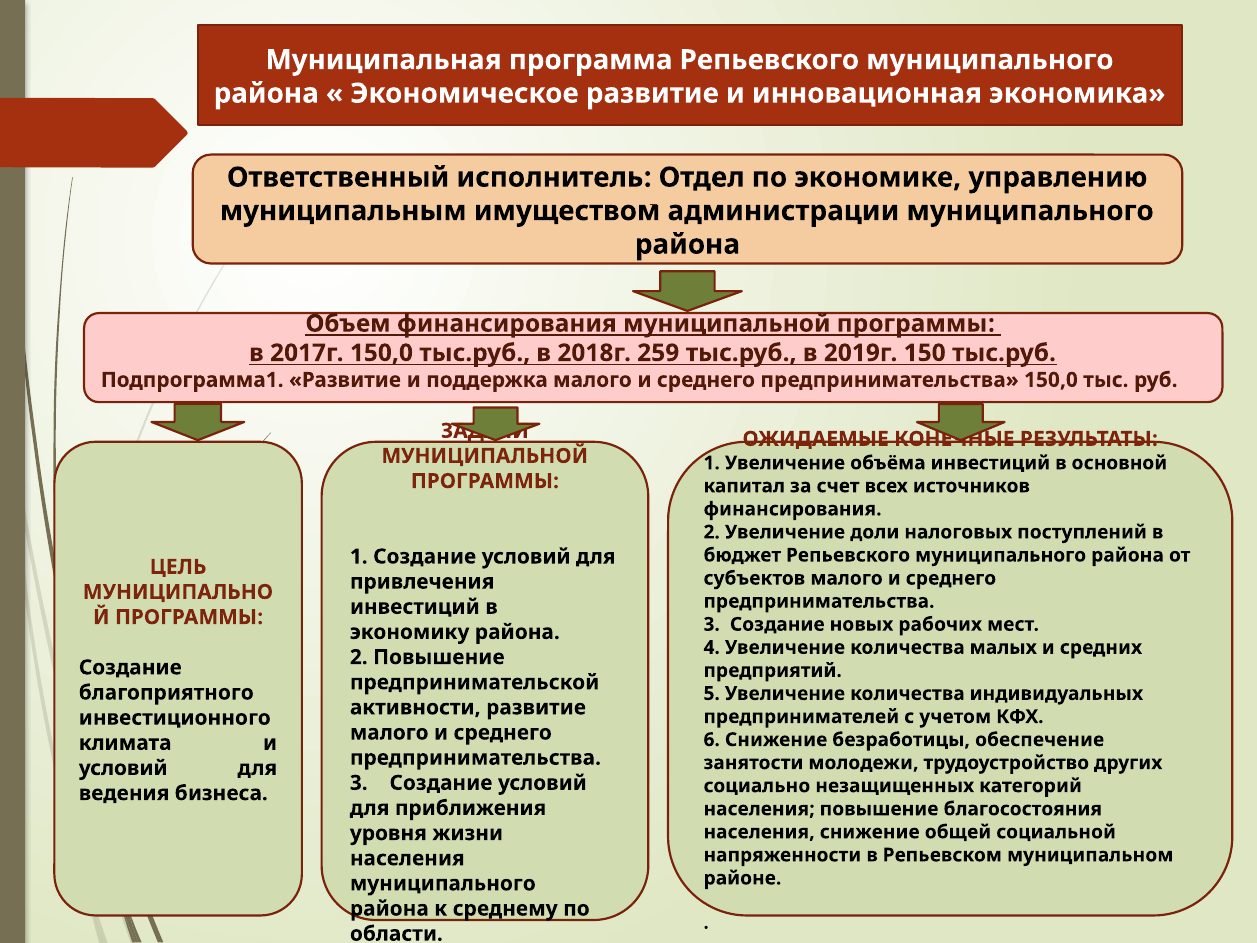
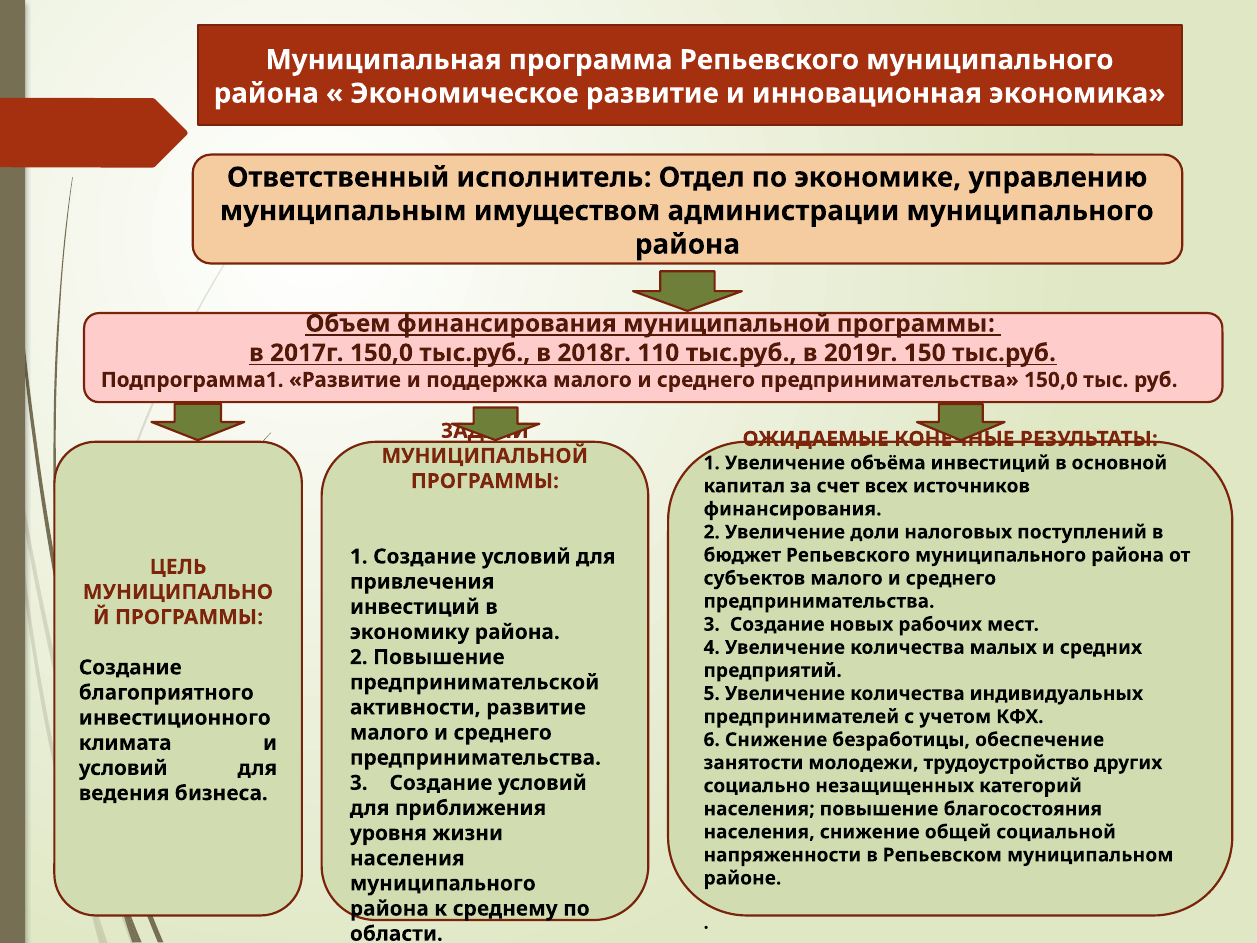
259: 259 -> 110
